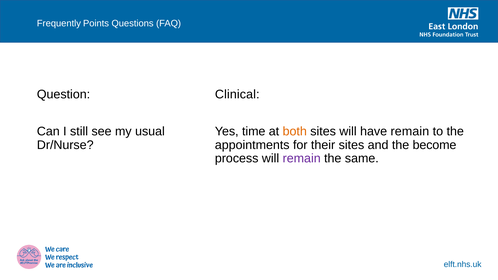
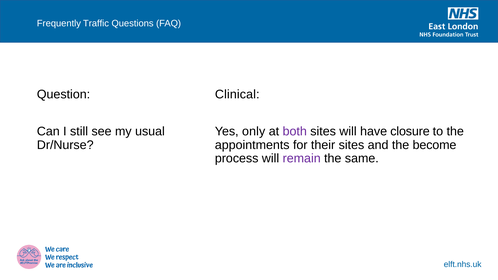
Points: Points -> Traffic
time: time -> only
both colour: orange -> purple
have remain: remain -> closure
